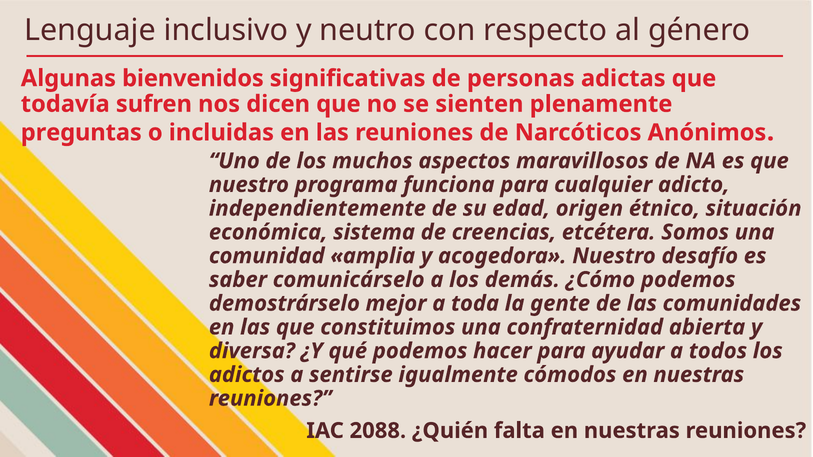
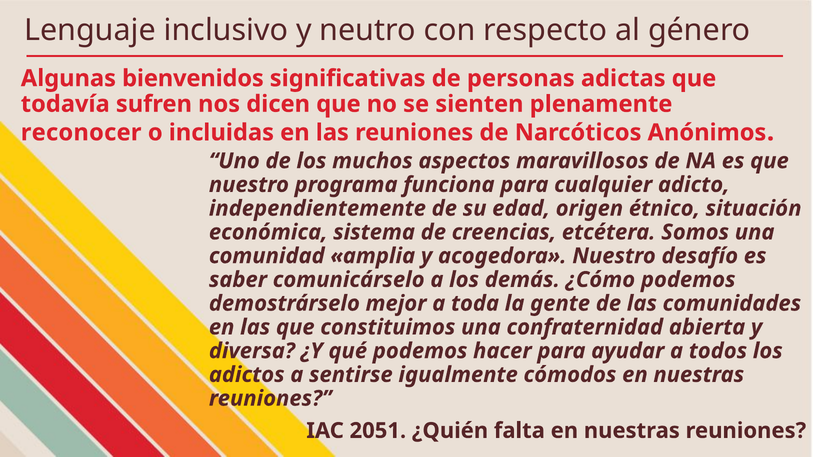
preguntas: preguntas -> reconocer
2088: 2088 -> 2051
